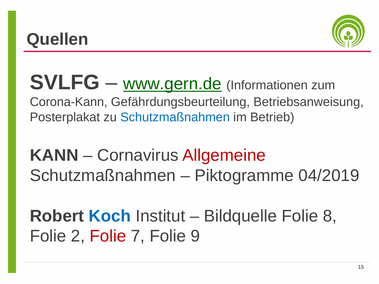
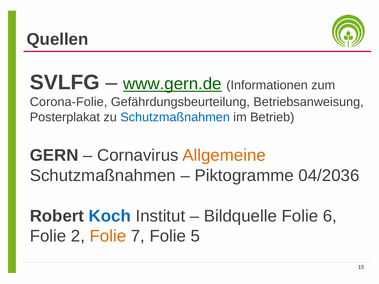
Corona-Kann: Corona-Kann -> Corona-Folie
KANN: KANN -> GERN
Allgemeine colour: red -> orange
04/2019: 04/2019 -> 04/2036
8: 8 -> 6
Folie at (108, 236) colour: red -> orange
9: 9 -> 5
